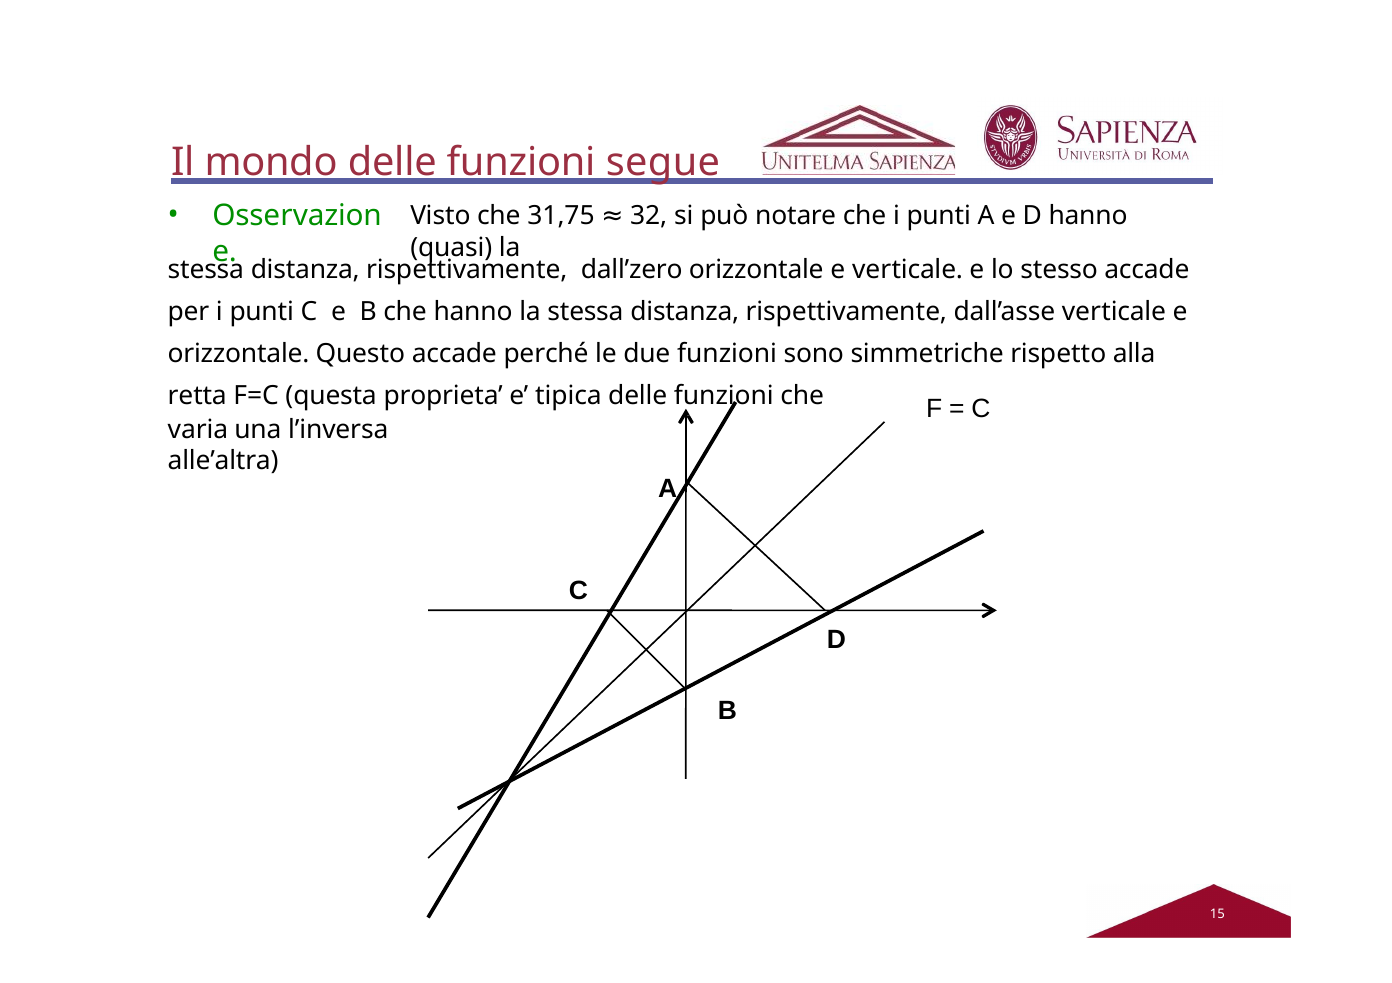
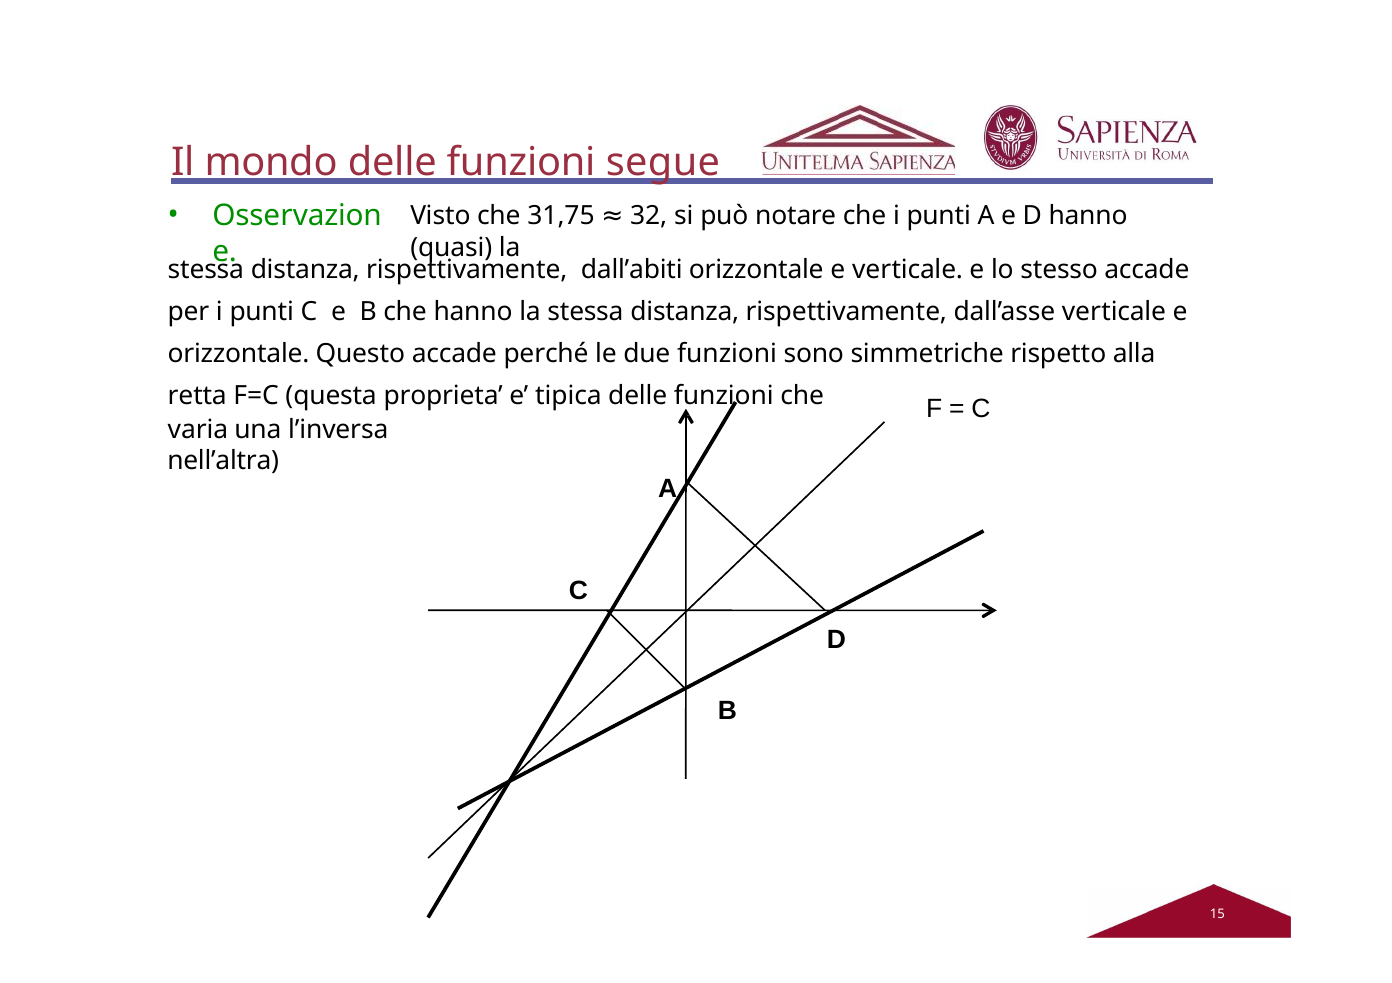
dall’zero: dall’zero -> dall’abiti
alle’altra: alle’altra -> nell’altra
